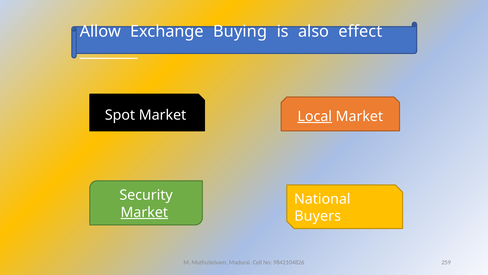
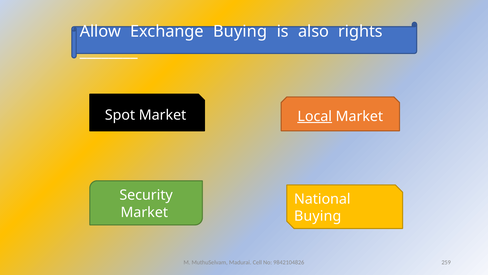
effect: effect -> rights
Market at (144, 212) underline: present -> none
Buyers at (318, 216): Buyers -> Buying
